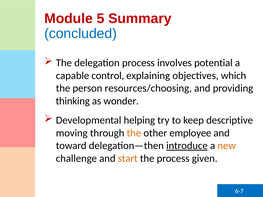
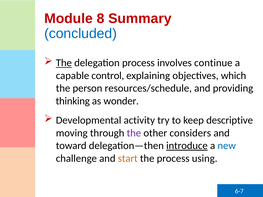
5: 5 -> 8
The at (64, 63) underline: none -> present
potential: potential -> continue
resources/choosing: resources/choosing -> resources/schedule
helping: helping -> activity
the at (134, 133) colour: orange -> purple
employee: employee -> considers
new colour: orange -> blue
given: given -> using
